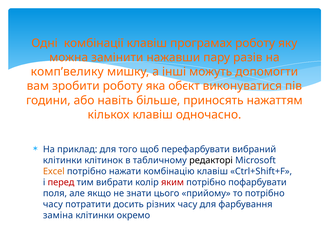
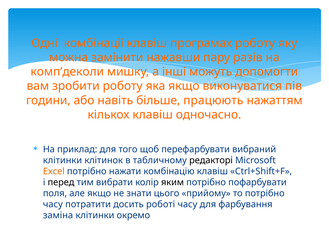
комп’велику: комп’велику -> комп’деколи
яка обєкт: обєкт -> якщо
приносять: приносять -> працюють
перед colour: red -> black
яким colour: red -> black
різних: різних -> роботі
